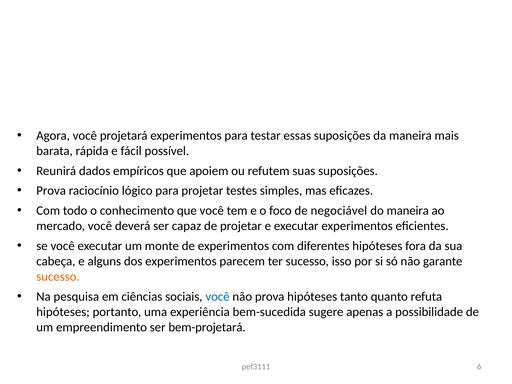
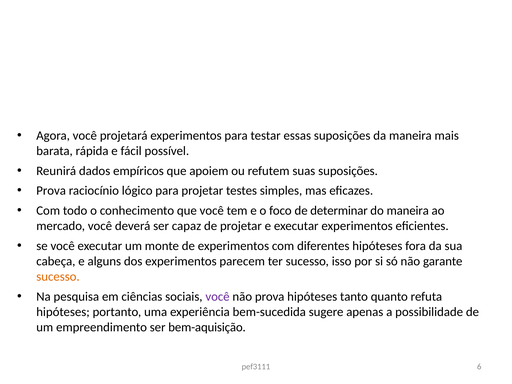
negociável: negociável -> determinar
você at (218, 297) colour: blue -> purple
bem-projetará: bem-projetará -> bem-aquisição
